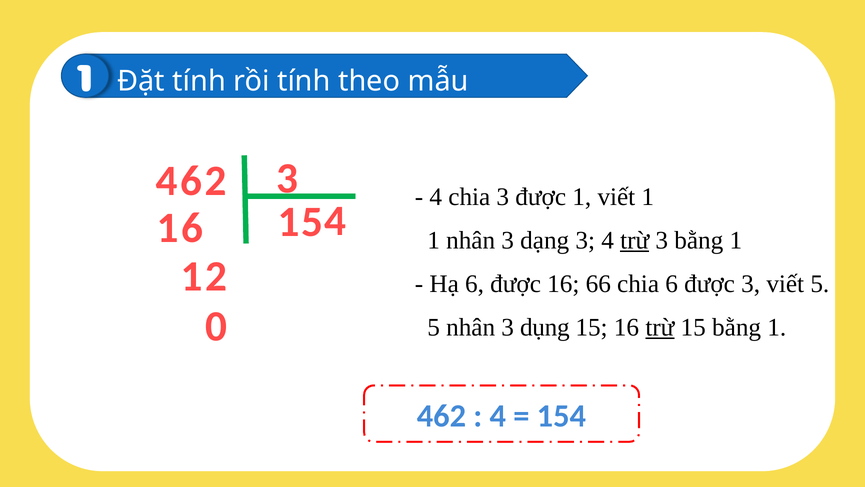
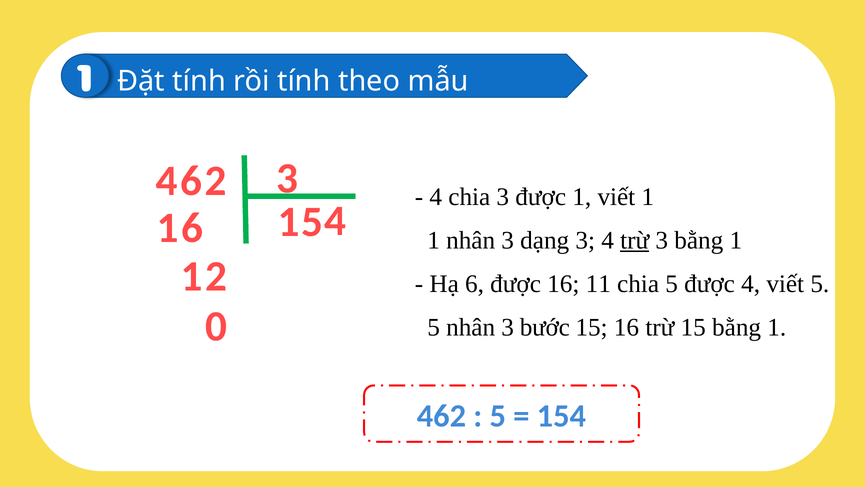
66: 66 -> 11
chia 6: 6 -> 5
được 3: 3 -> 4
dụng: dụng -> bước
trừ at (660, 327) underline: present -> none
4 at (498, 415): 4 -> 5
